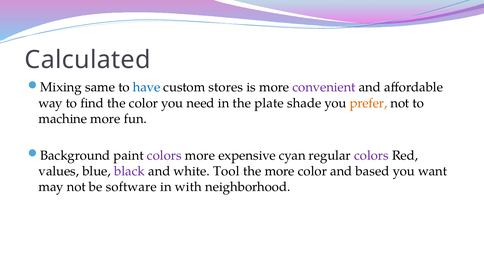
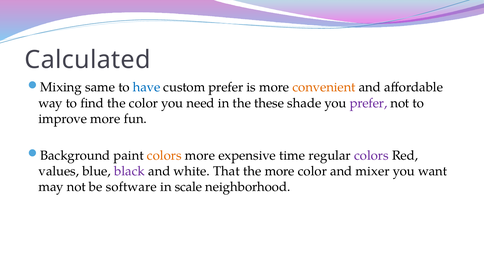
custom stores: stores -> prefer
convenient colour: purple -> orange
plate: plate -> these
prefer at (369, 103) colour: orange -> purple
machine: machine -> improve
colors at (164, 156) colour: purple -> orange
cyan: cyan -> time
Tool: Tool -> That
based: based -> mixer
with: with -> scale
